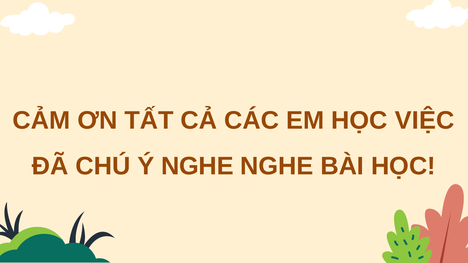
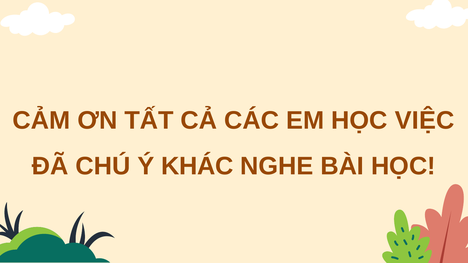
Ý NGHE: NGHE -> KHÁC
